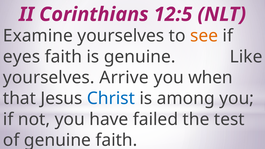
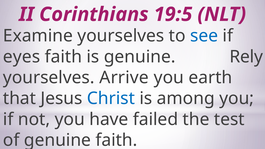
12:5: 12:5 -> 19:5
see colour: orange -> blue
Like: Like -> Rely
when: when -> earth
